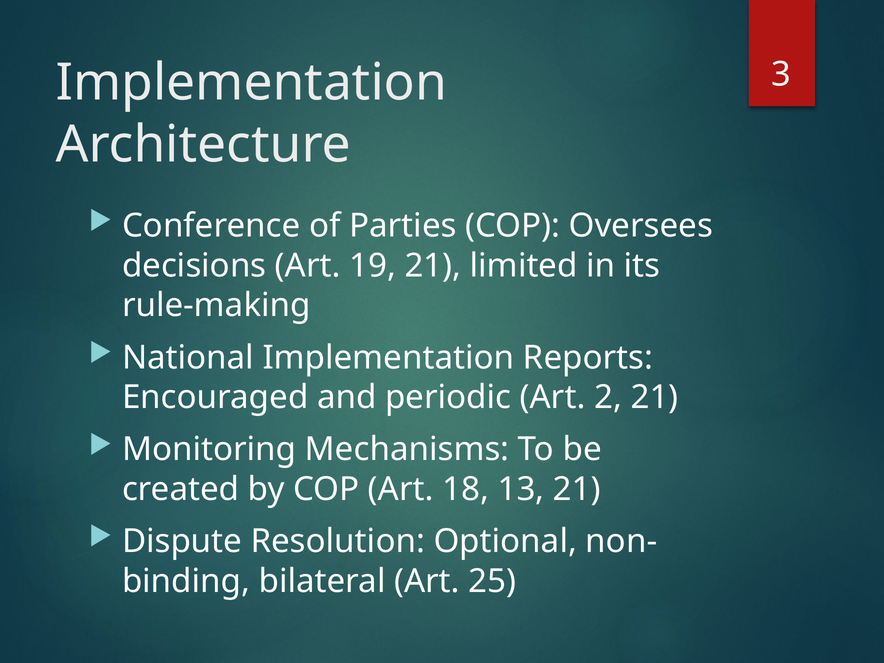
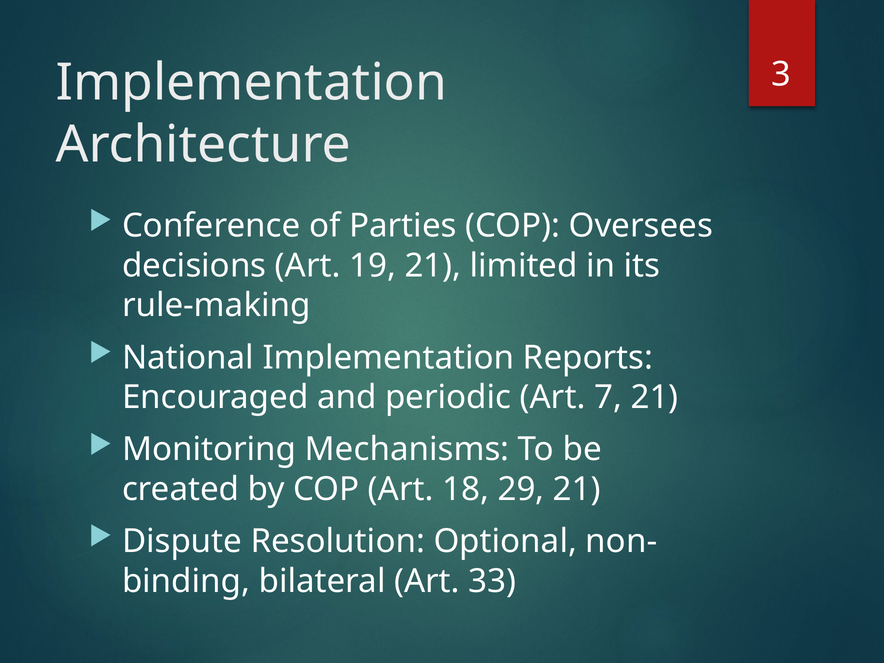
2: 2 -> 7
13: 13 -> 29
25: 25 -> 33
